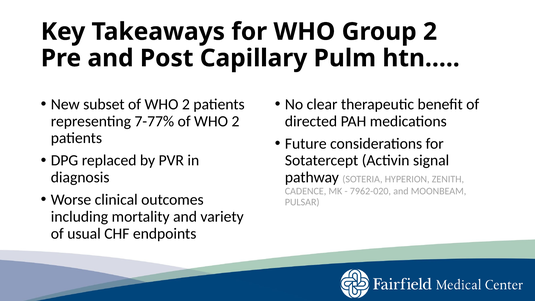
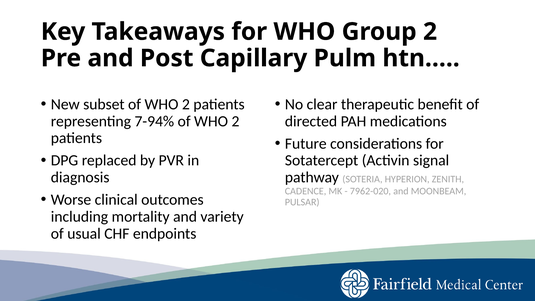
7-77%: 7-77% -> 7-94%
